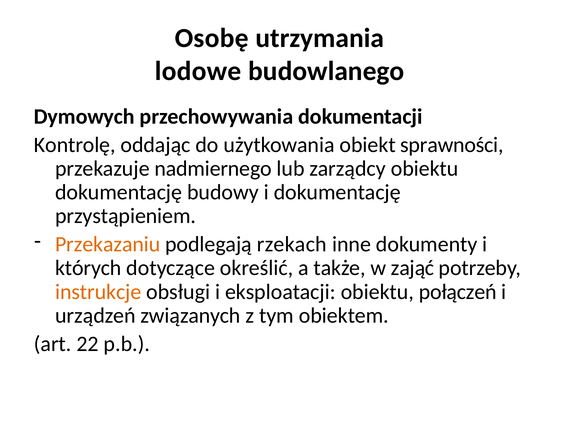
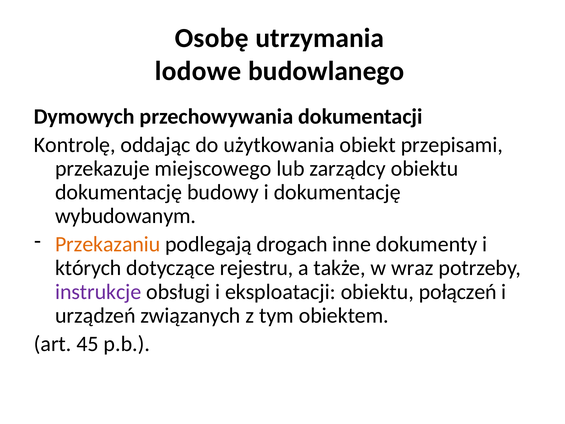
sprawności: sprawności -> przepisami
nadmiernego: nadmiernego -> miejscowego
przystąpieniem: przystąpieniem -> wybudowanym
rzekach: rzekach -> drogach
określić: określić -> rejestru
zająć: zająć -> wraz
instrukcje colour: orange -> purple
22: 22 -> 45
